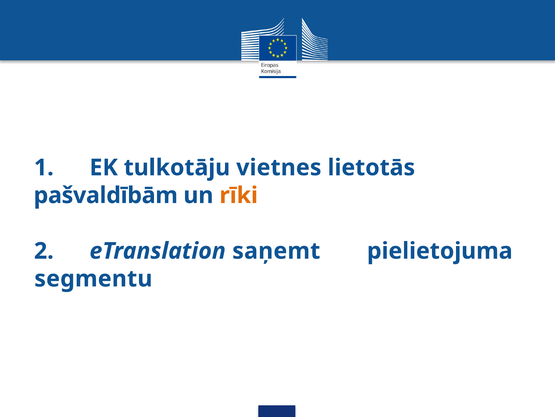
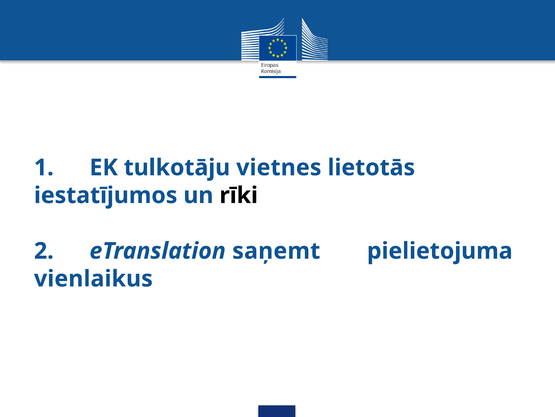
pašvaldībām: pašvaldībām -> iestatījumos
rīki colour: orange -> black
segmentu: segmentu -> vienlaikus
